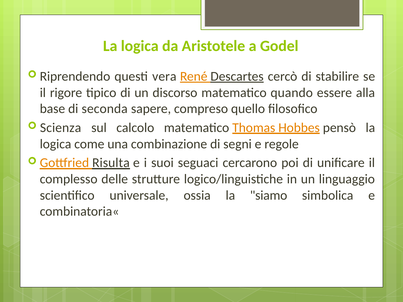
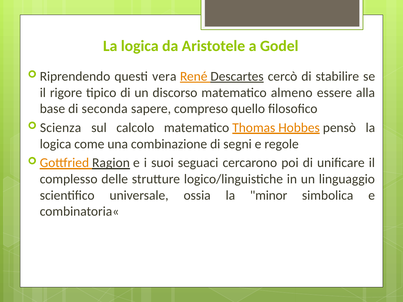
quando: quando -> almeno
Risulta: Risulta -> Ragion
siamo: siamo -> minor
